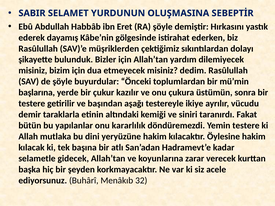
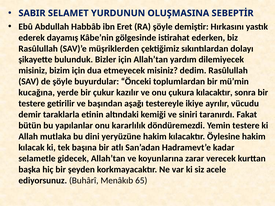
başlarına: başlarına -> kucağına
çukura üstümün: üstümün -> kılacaktır
32: 32 -> 65
